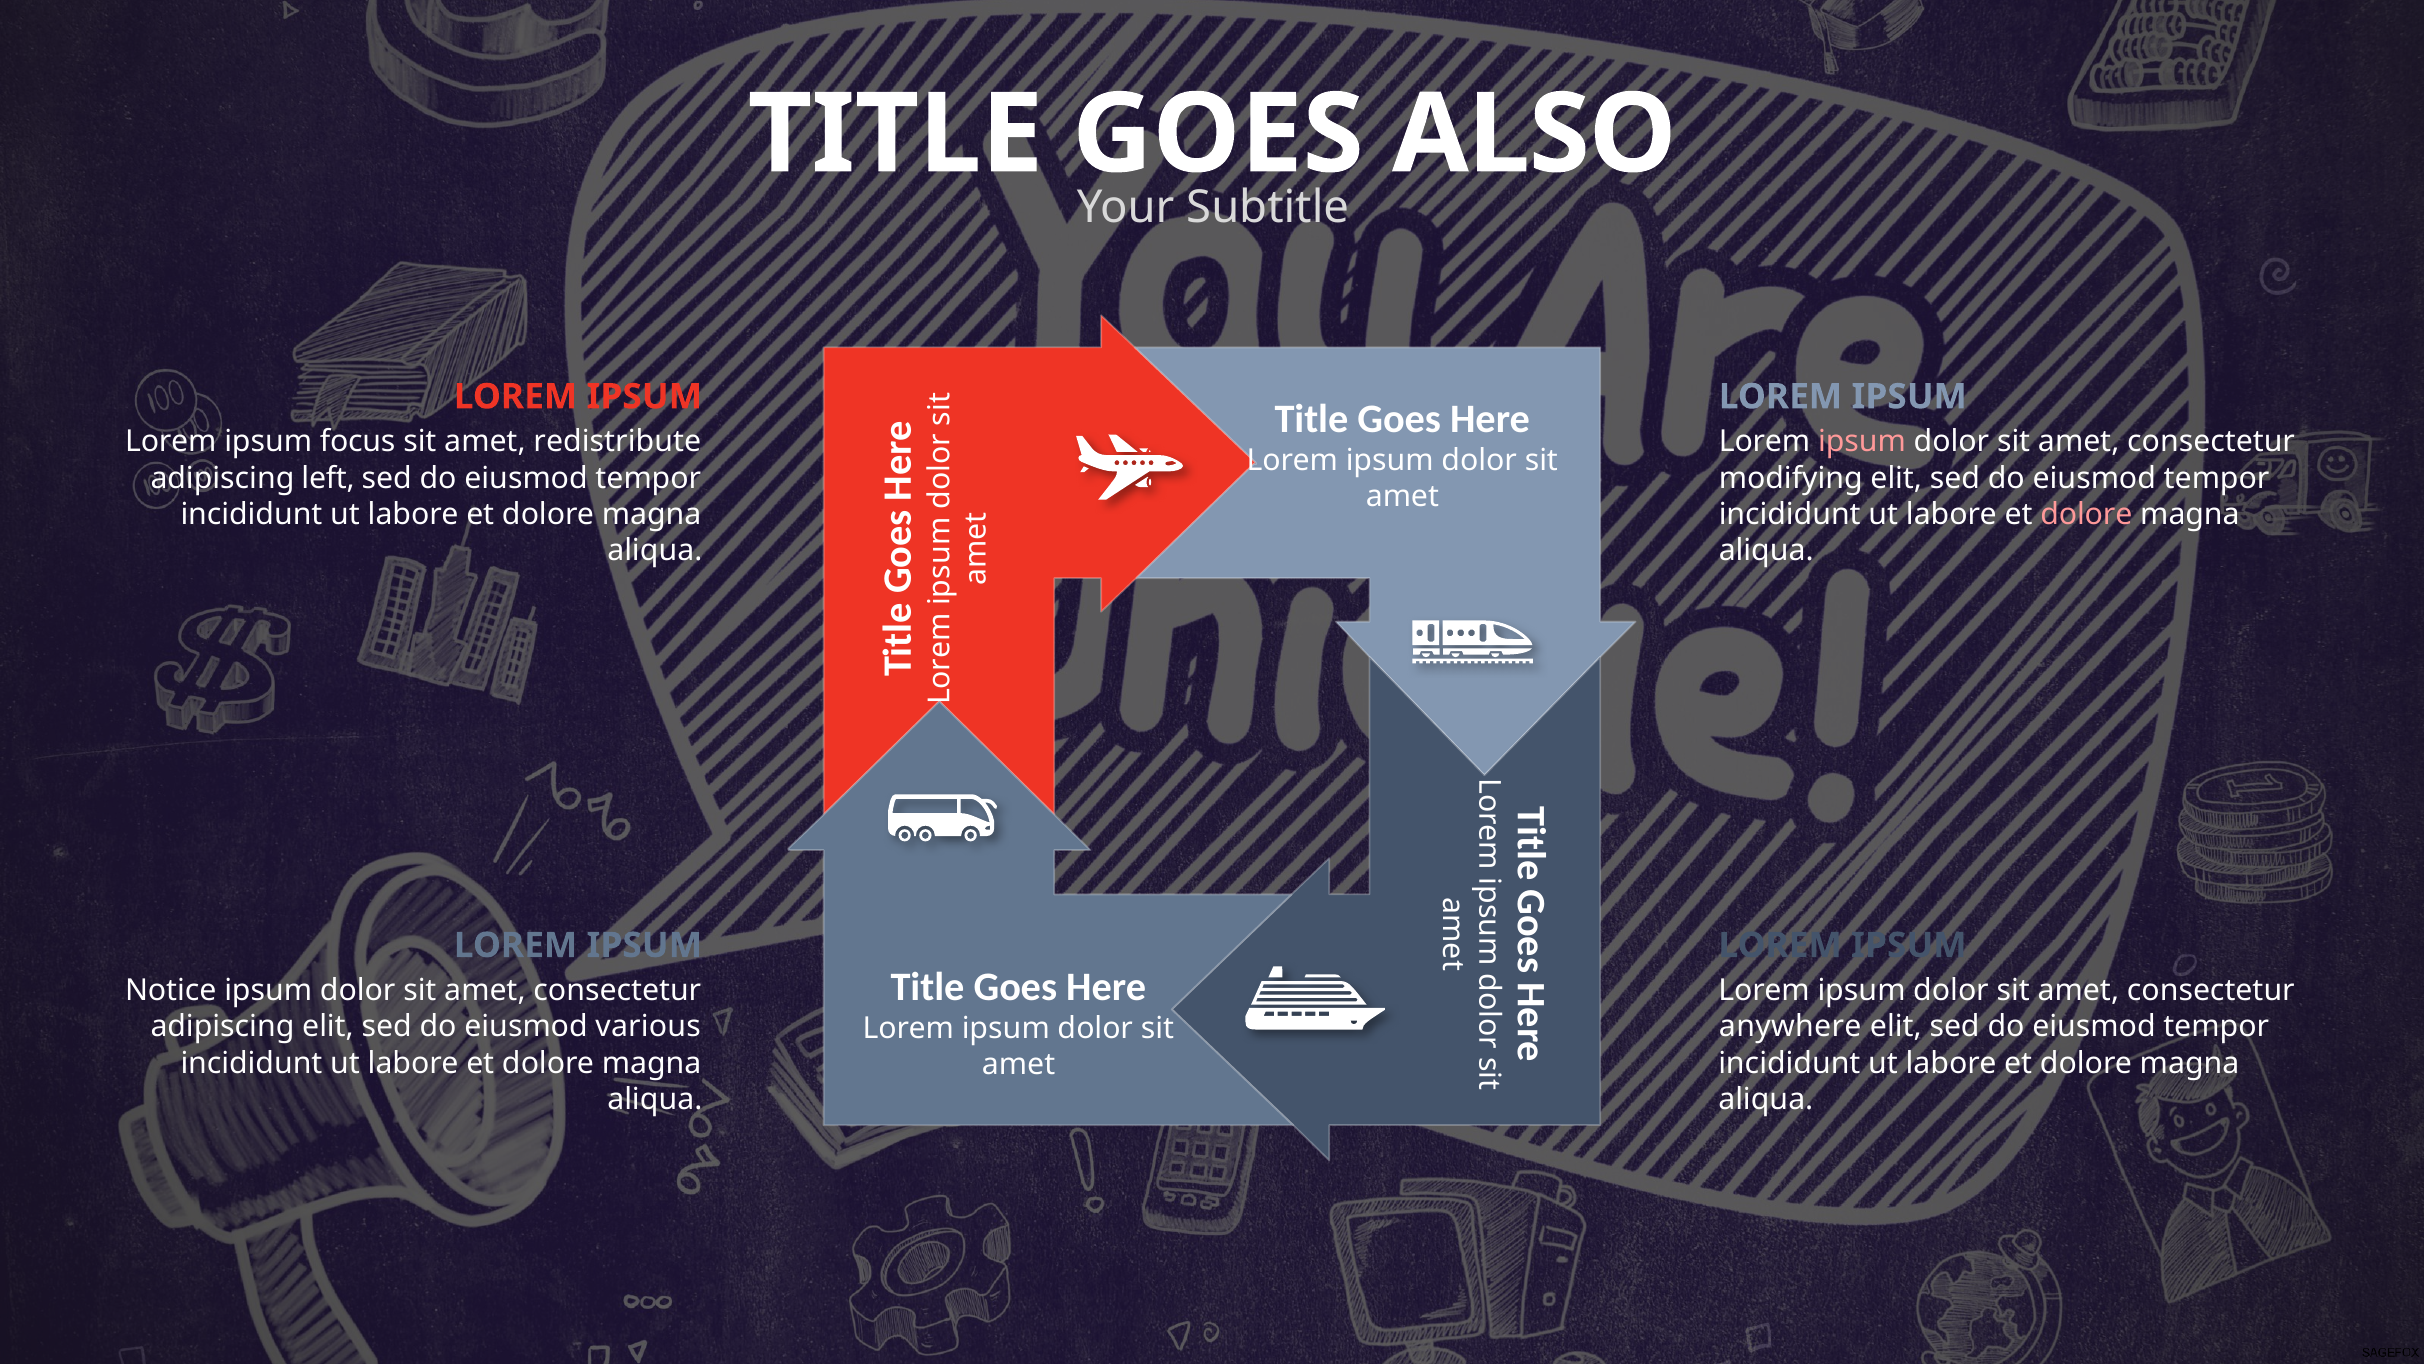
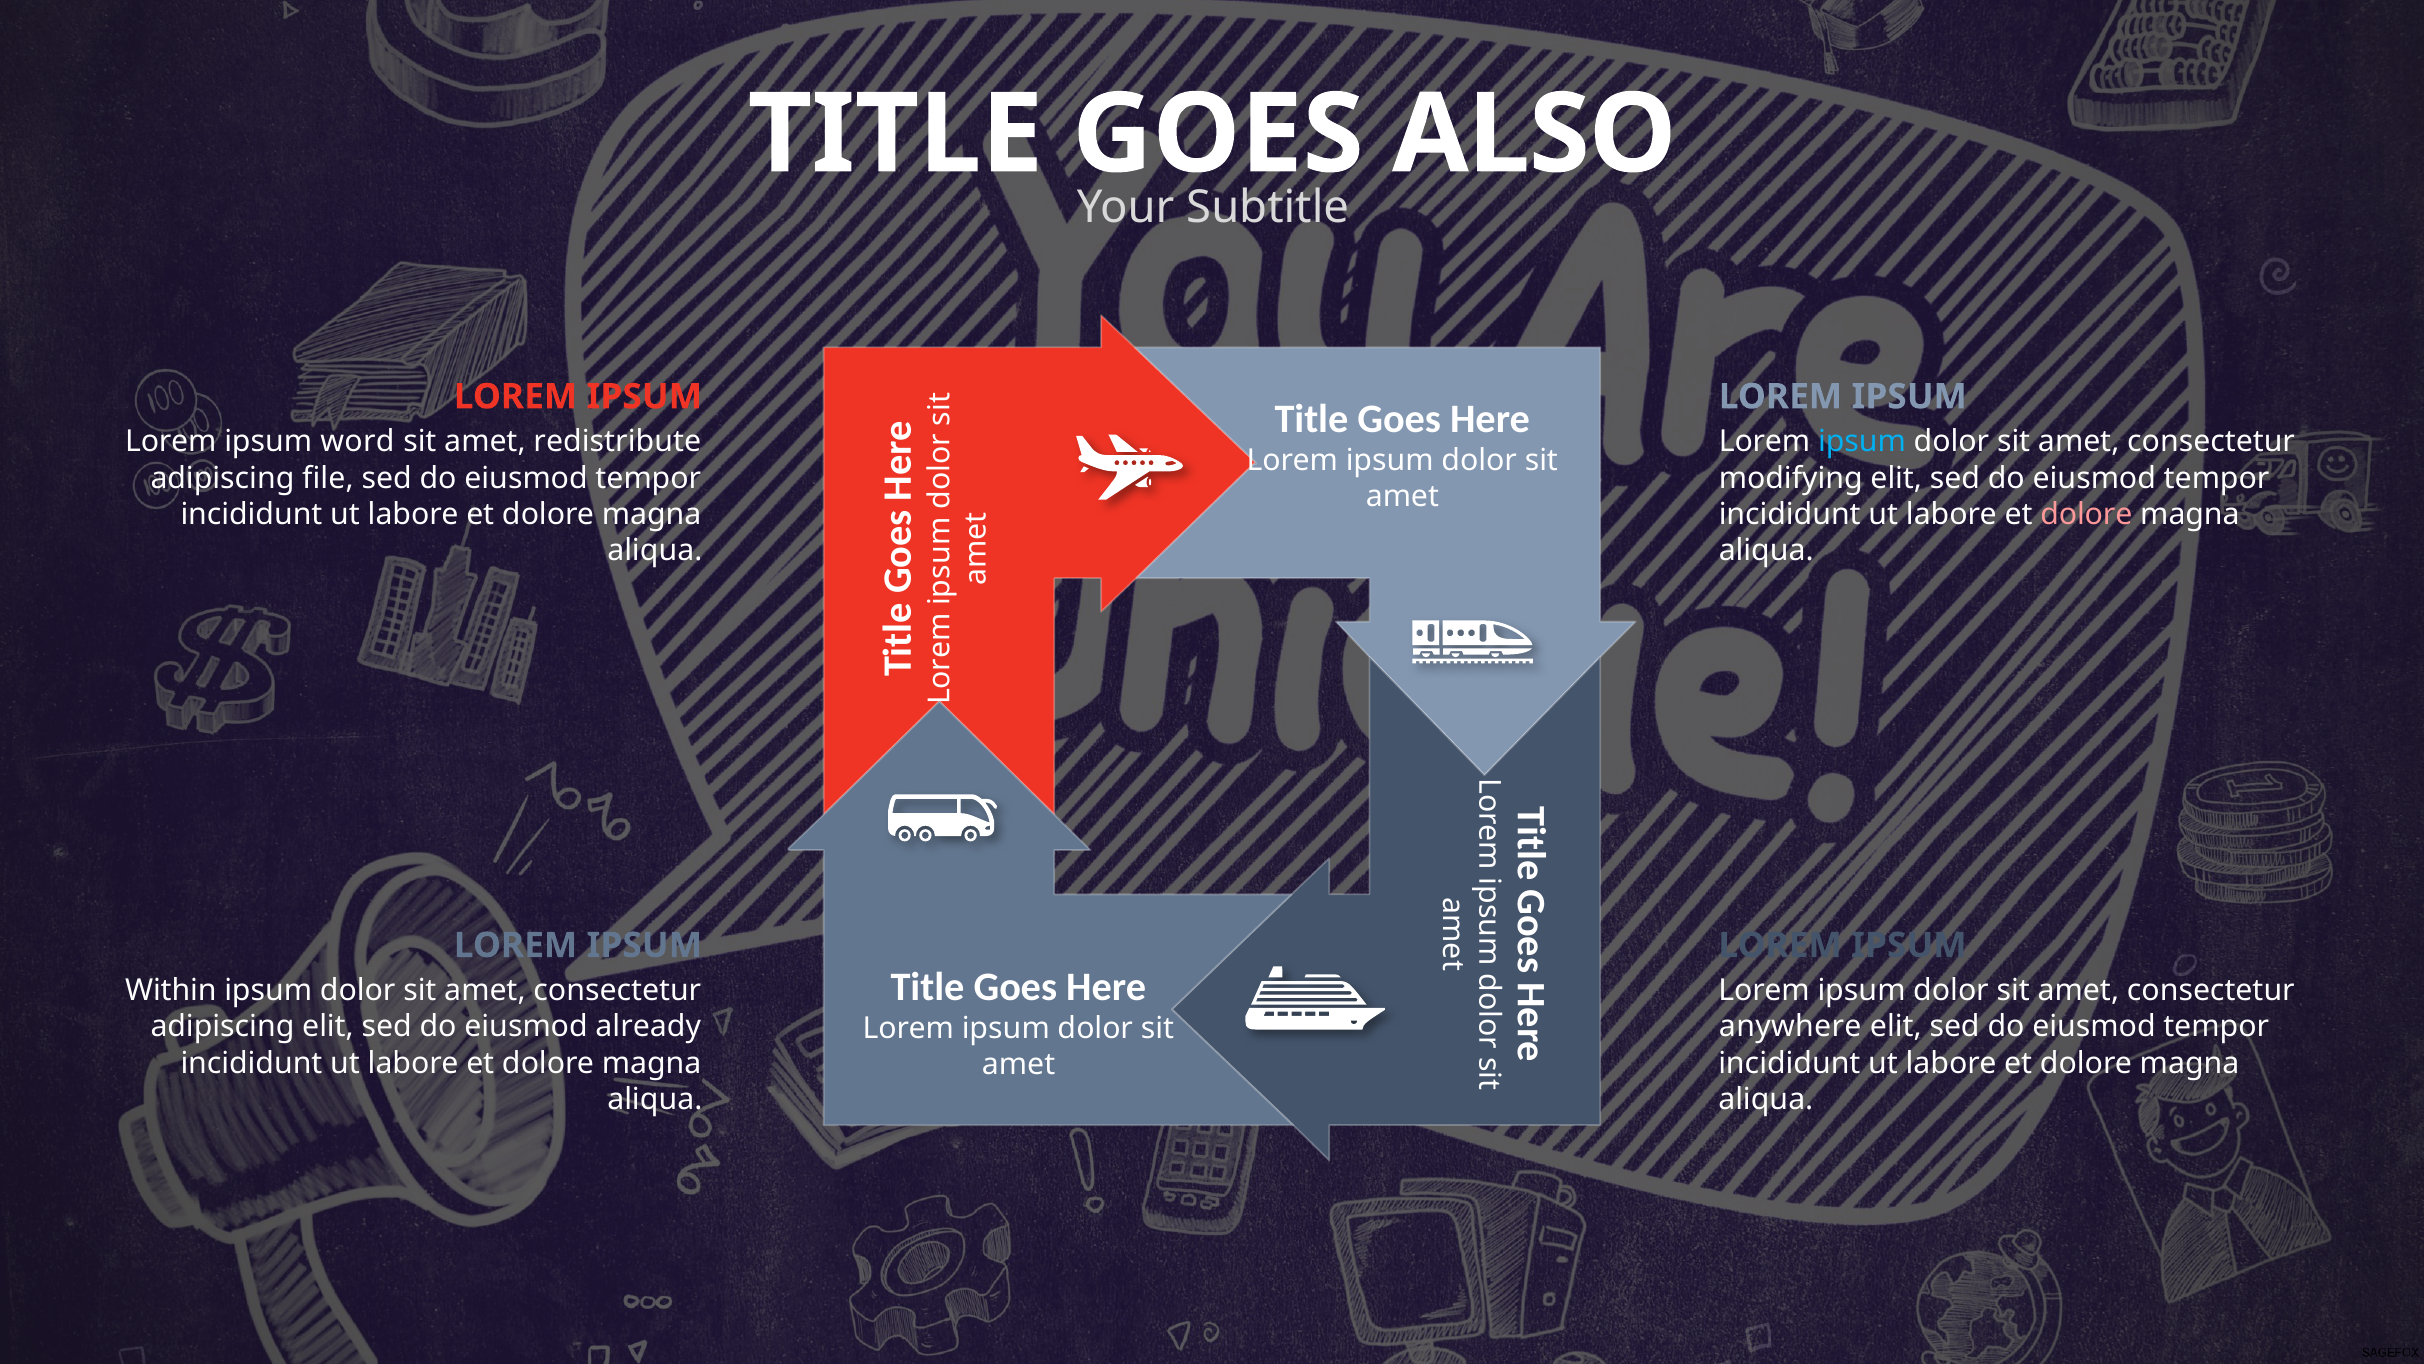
focus: focus -> word
ipsum at (1862, 442) colour: pink -> light blue
left: left -> file
Notice: Notice -> Within
various: various -> already
